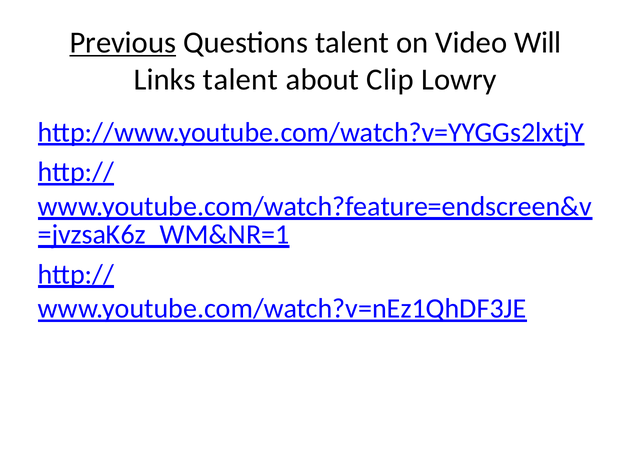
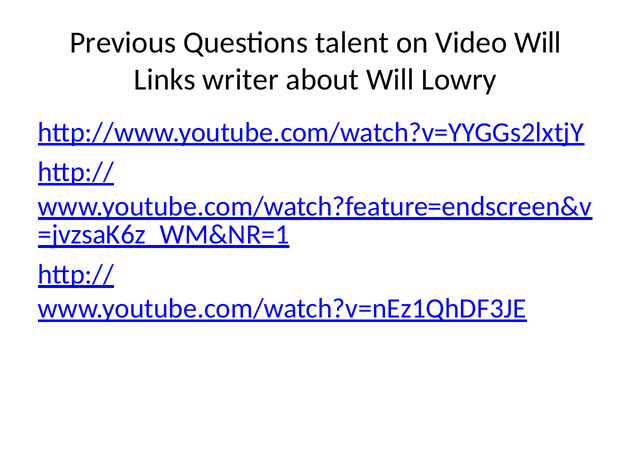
Previous underline: present -> none
Links talent: talent -> writer
about Clip: Clip -> Will
